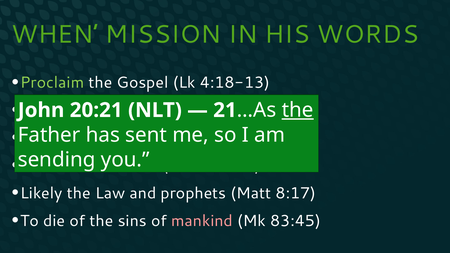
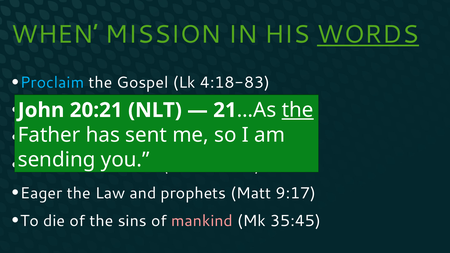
WORDS underline: none -> present
Proclaim colour: light green -> light blue
4:18-13: 4:18-13 -> 4:18-83
Likely: Likely -> Eager
8:17: 8:17 -> 9:17
83:45: 83:45 -> 35:45
